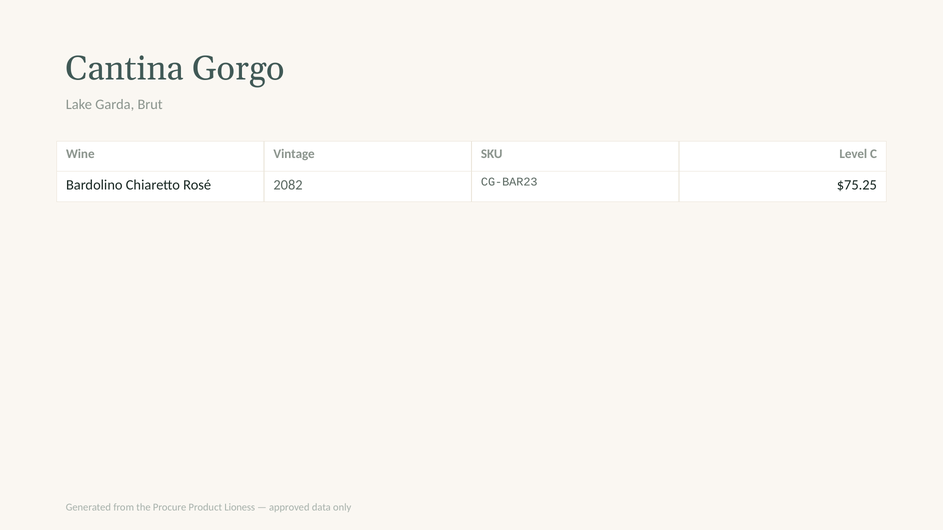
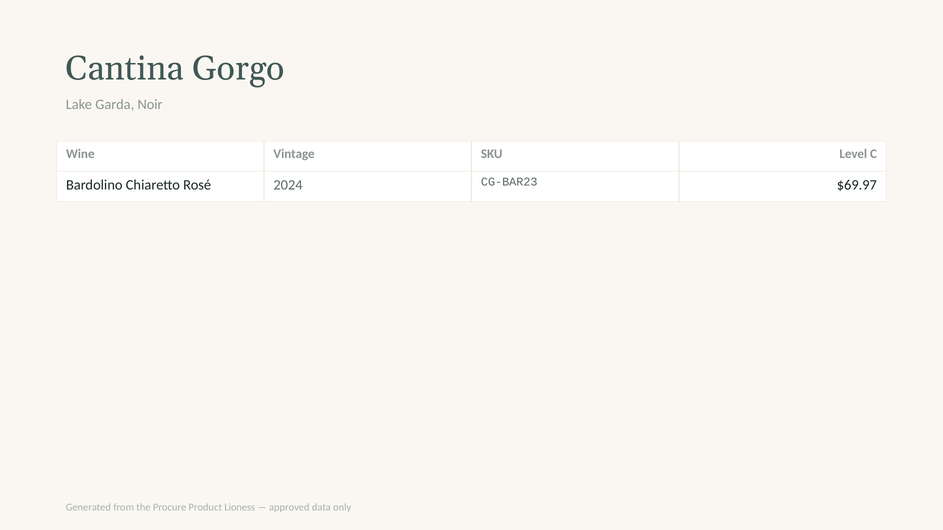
Brut: Brut -> Noir
2082: 2082 -> 2024
$75.25: $75.25 -> $69.97
